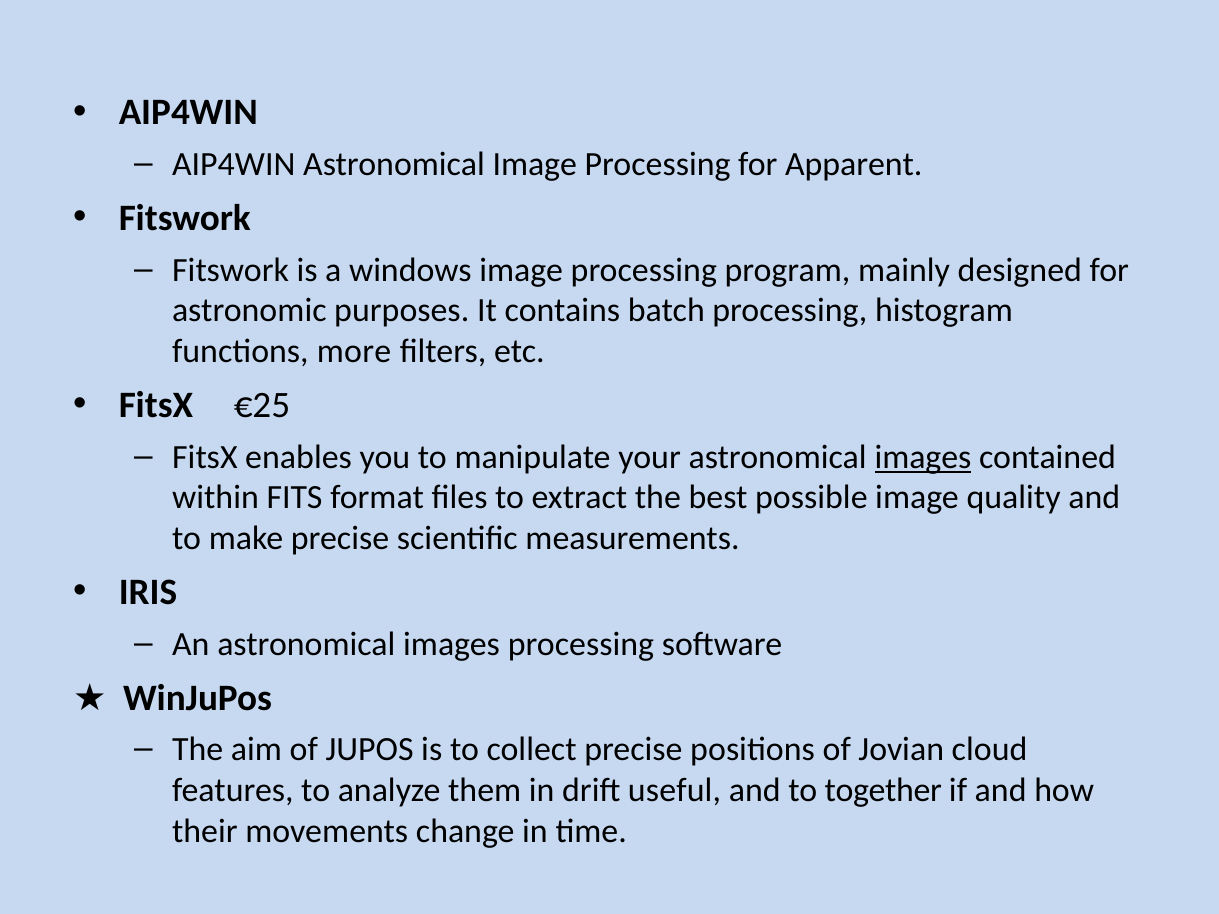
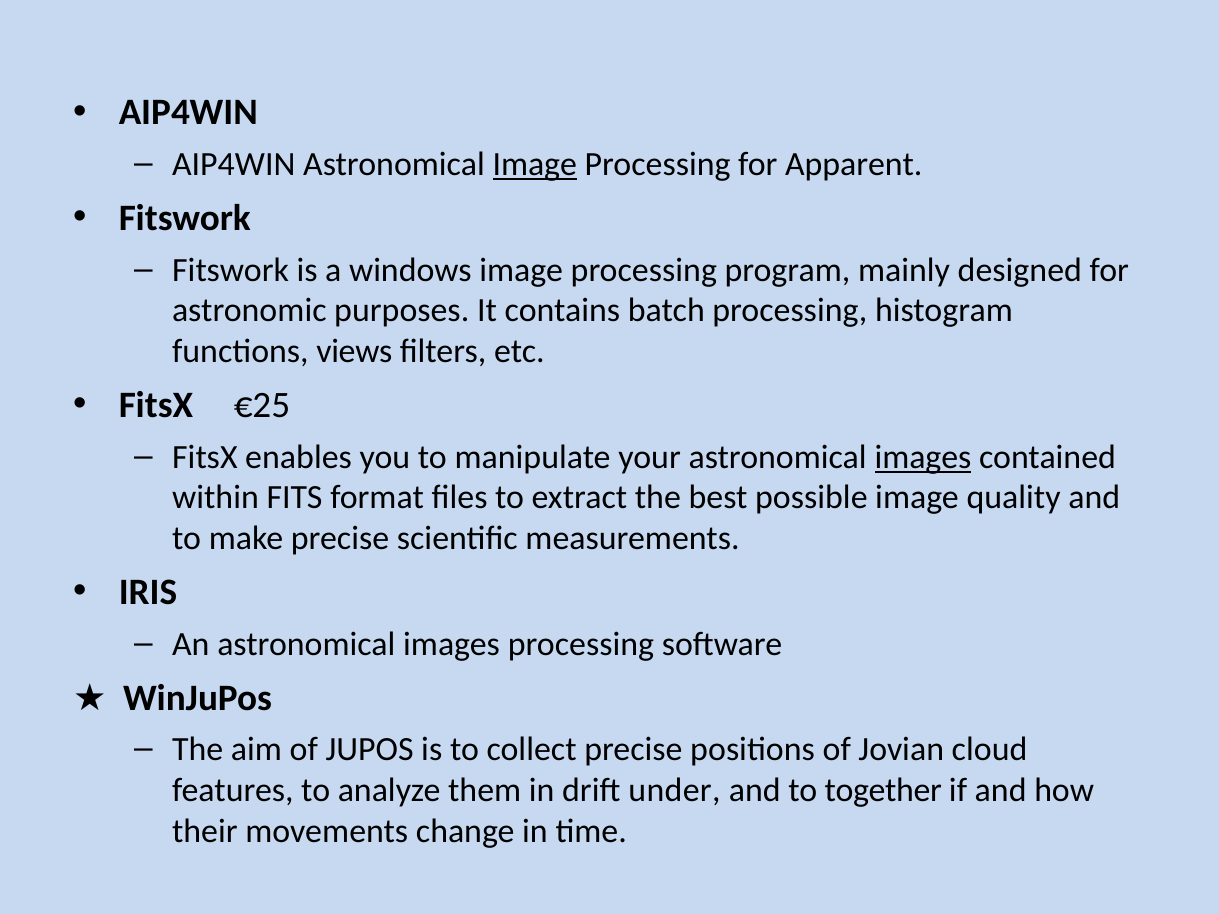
Image at (535, 165) underline: none -> present
more: more -> views
useful: useful -> under
